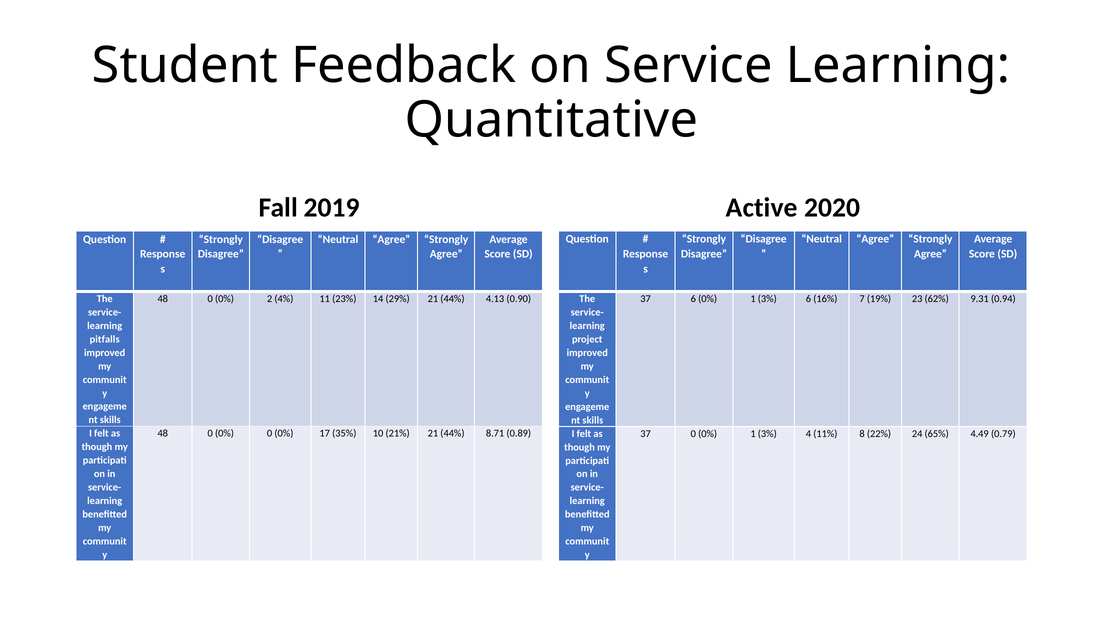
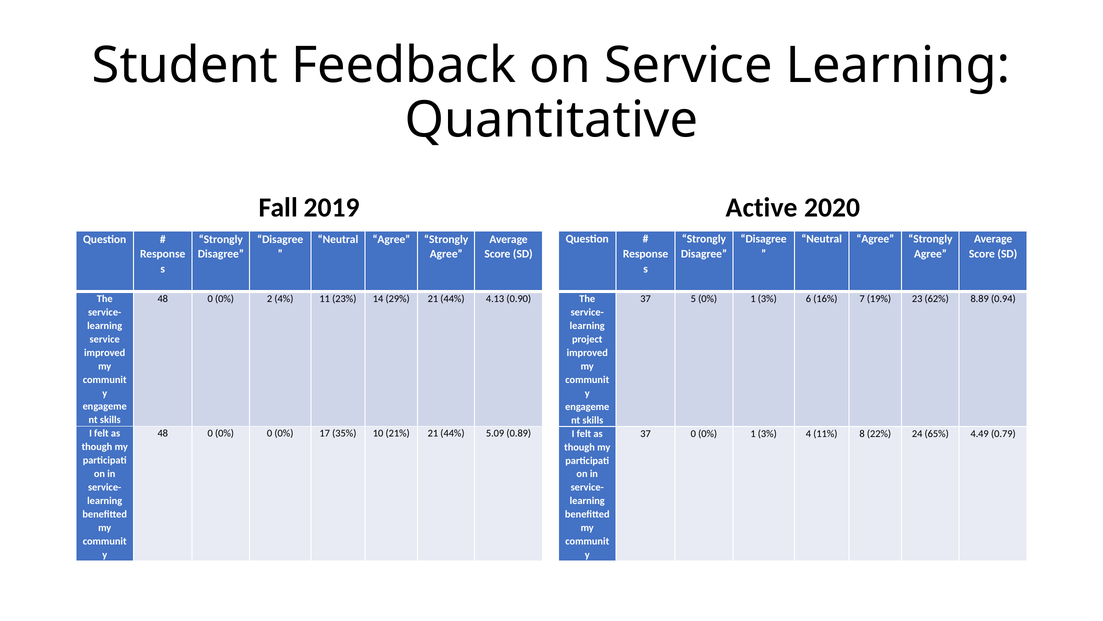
37 6: 6 -> 5
9.31: 9.31 -> 8.89
pitfalls at (105, 339): pitfalls -> service
8.71: 8.71 -> 5.09
